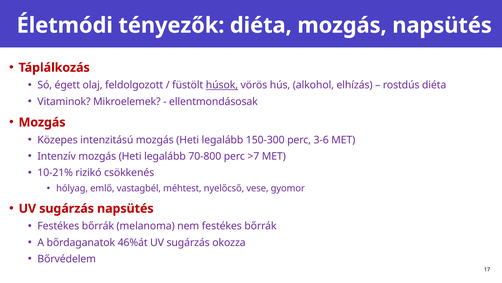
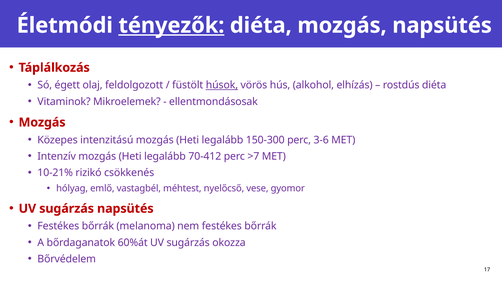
tényezők underline: none -> present
70-800: 70-800 -> 70-412
46%át: 46%át -> 60%át
